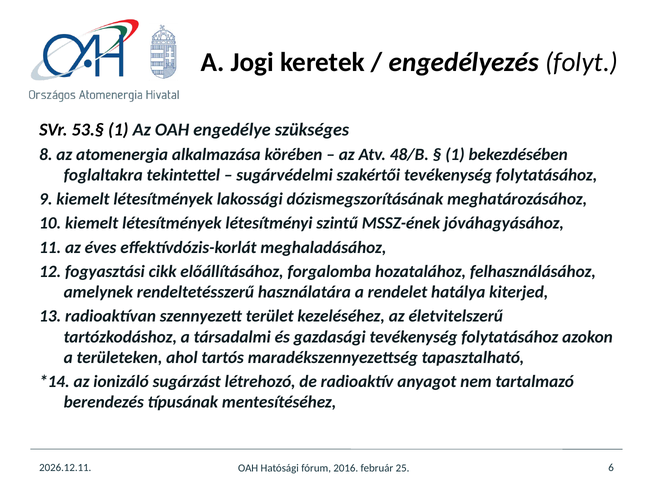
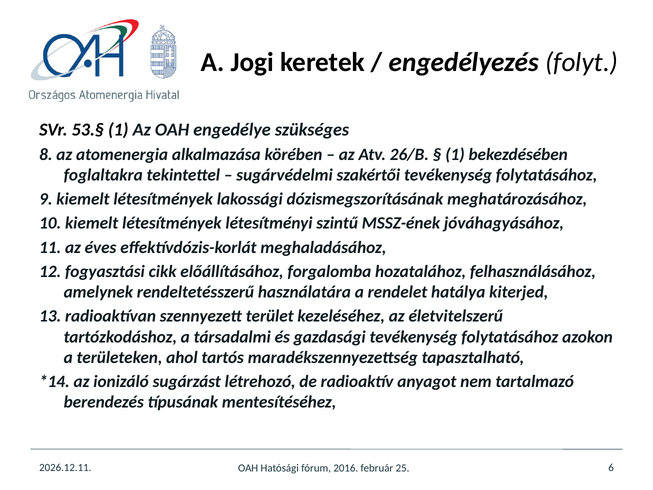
48/B: 48/B -> 26/B
